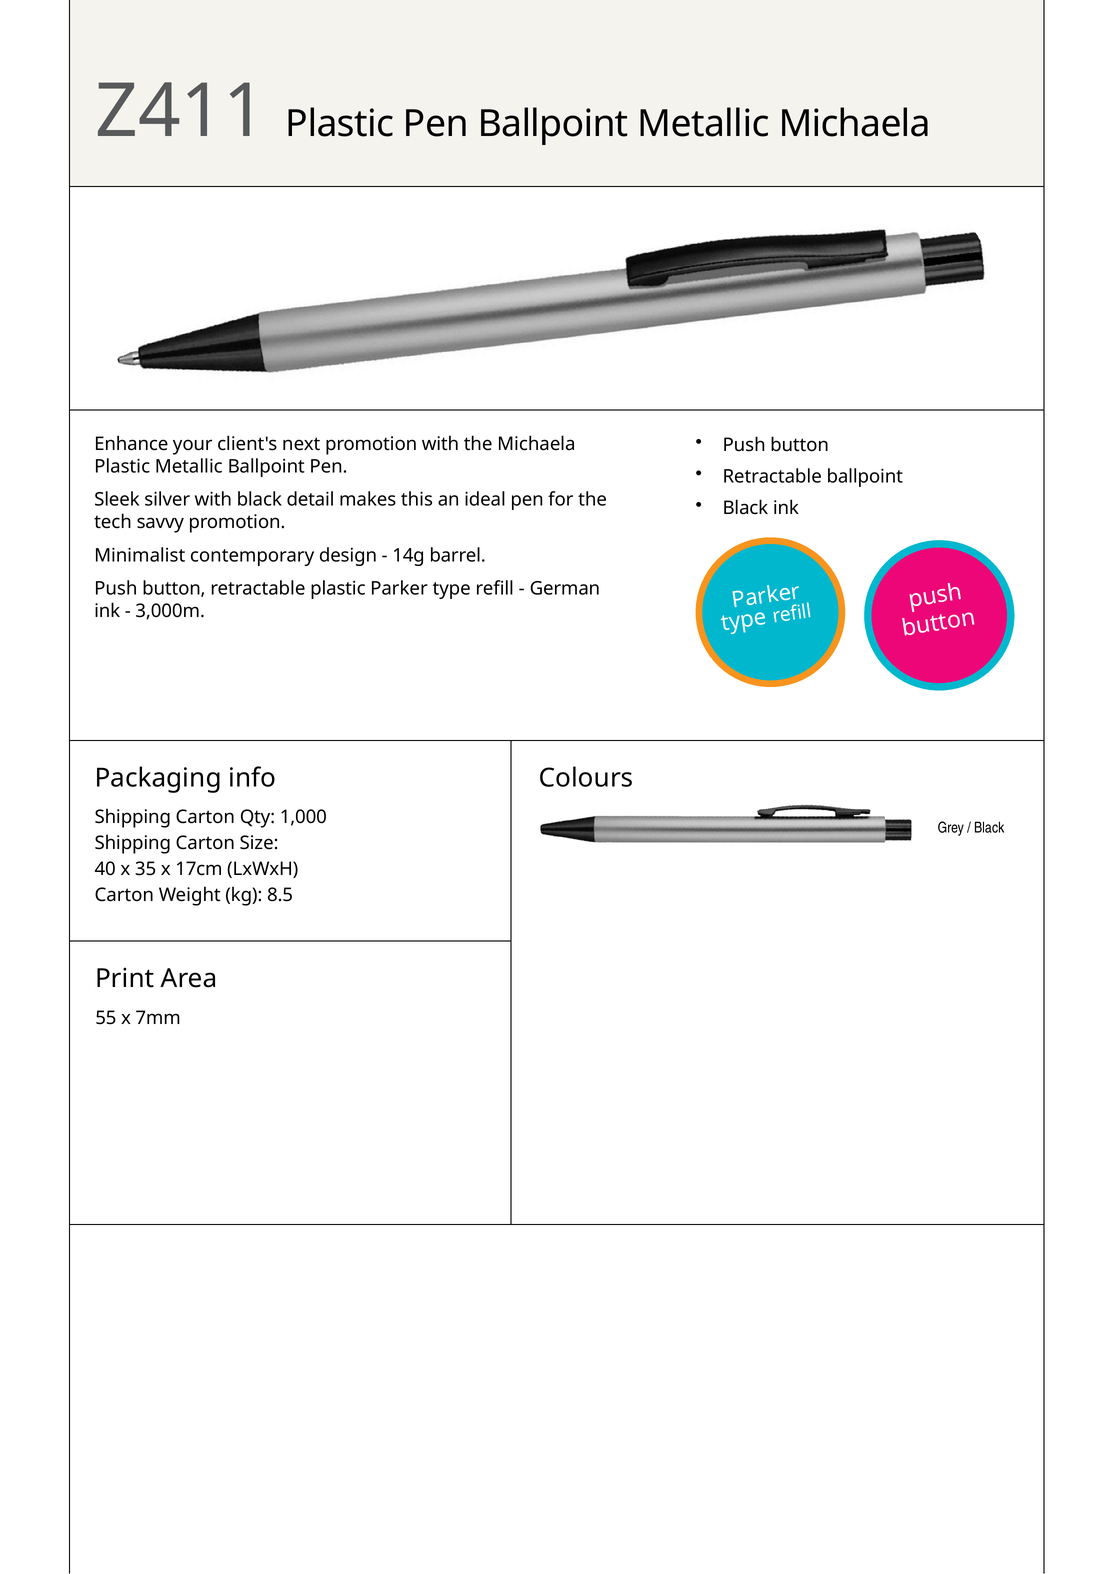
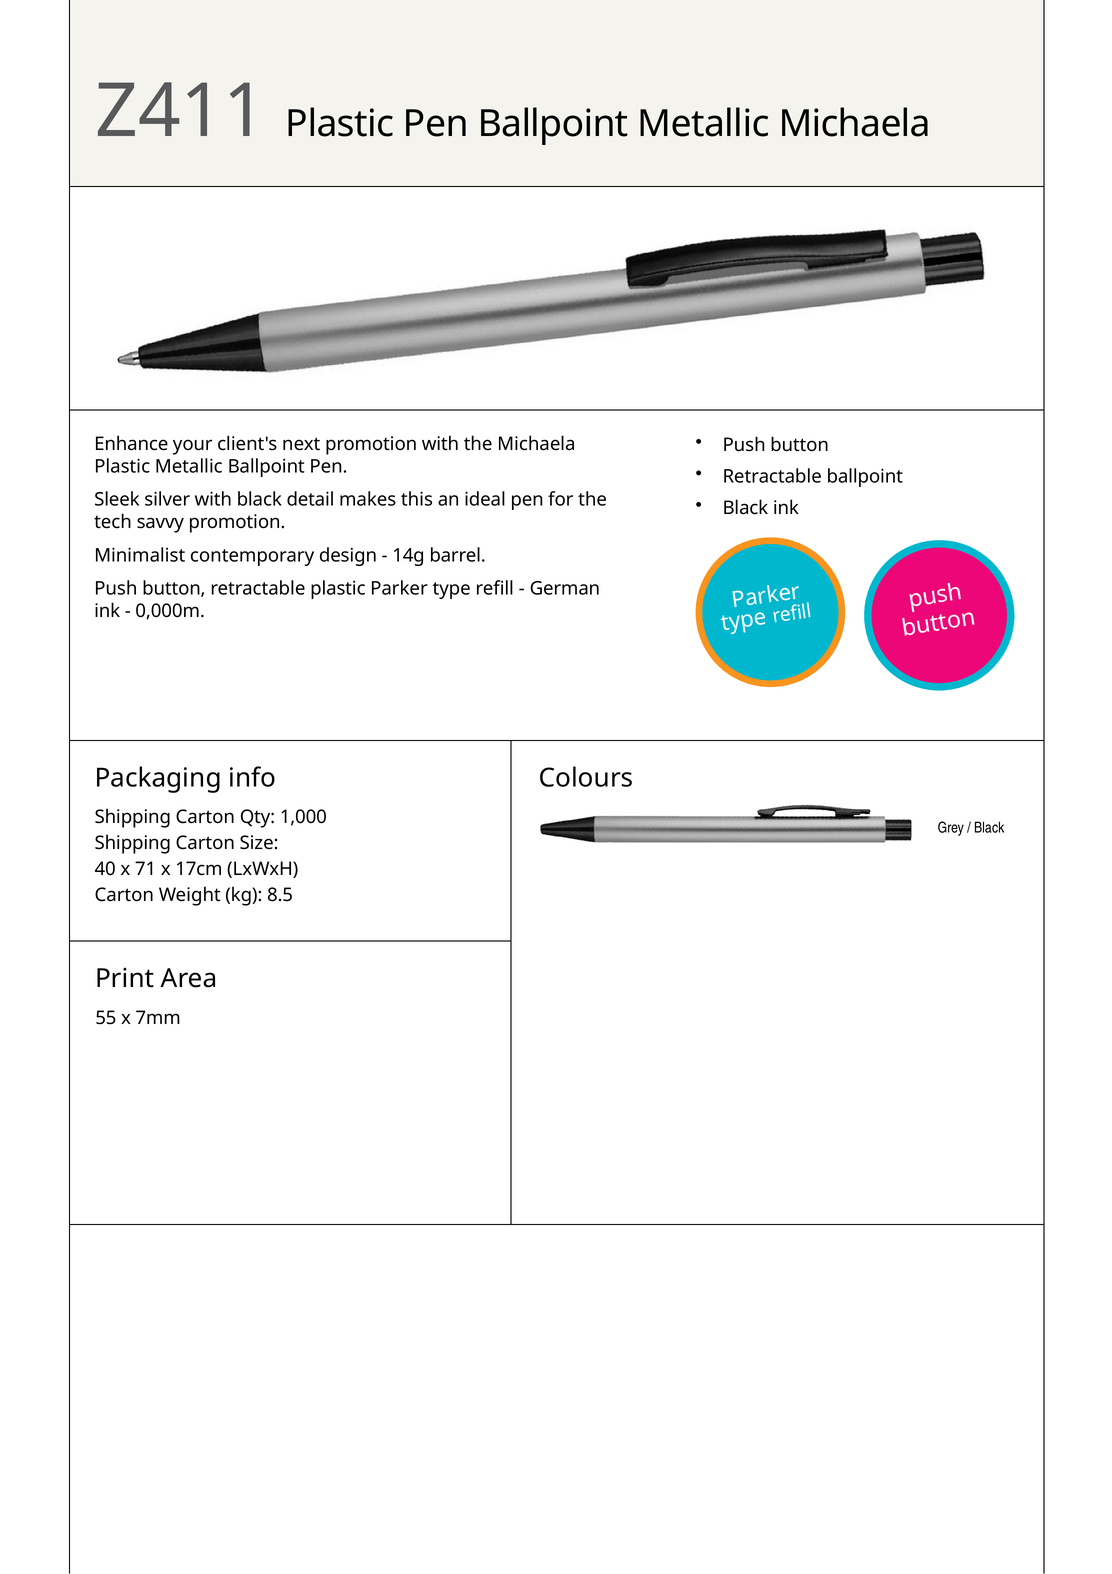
3,000m: 3,000m -> 0,000m
35: 35 -> 71
